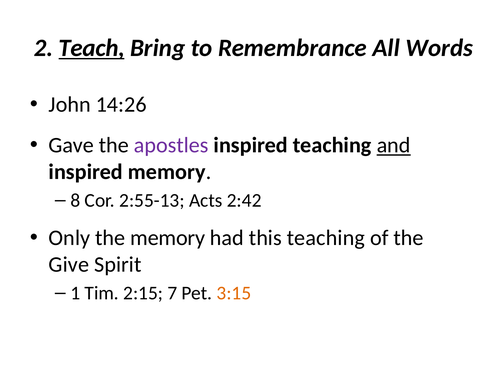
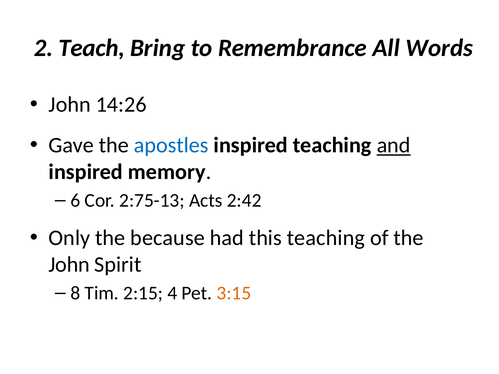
Teach underline: present -> none
apostles colour: purple -> blue
8: 8 -> 6
2:55-13: 2:55-13 -> 2:75-13
the memory: memory -> because
Give at (69, 265): Give -> John
1: 1 -> 8
7: 7 -> 4
